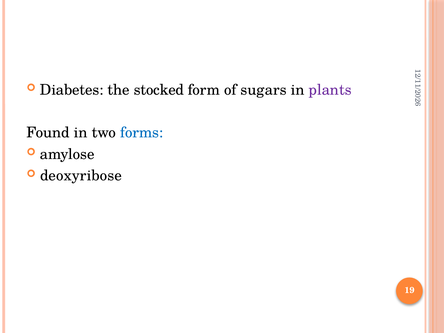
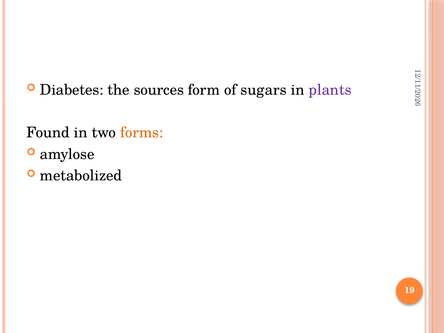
stocked: stocked -> sources
forms colour: blue -> orange
deoxyribose: deoxyribose -> metabolized
